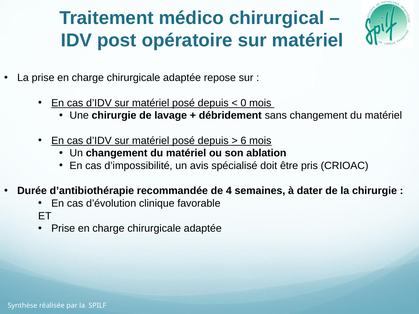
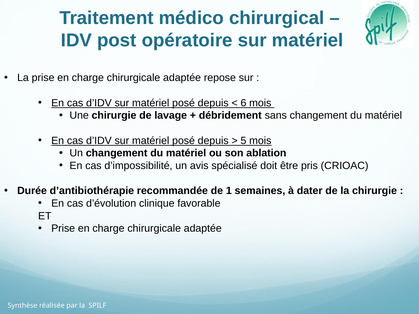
0: 0 -> 6
6: 6 -> 5
4: 4 -> 1
